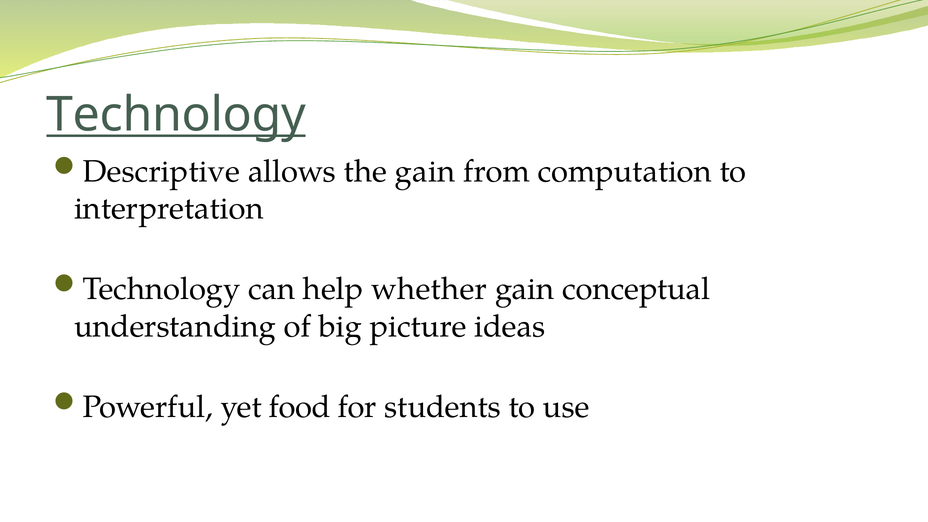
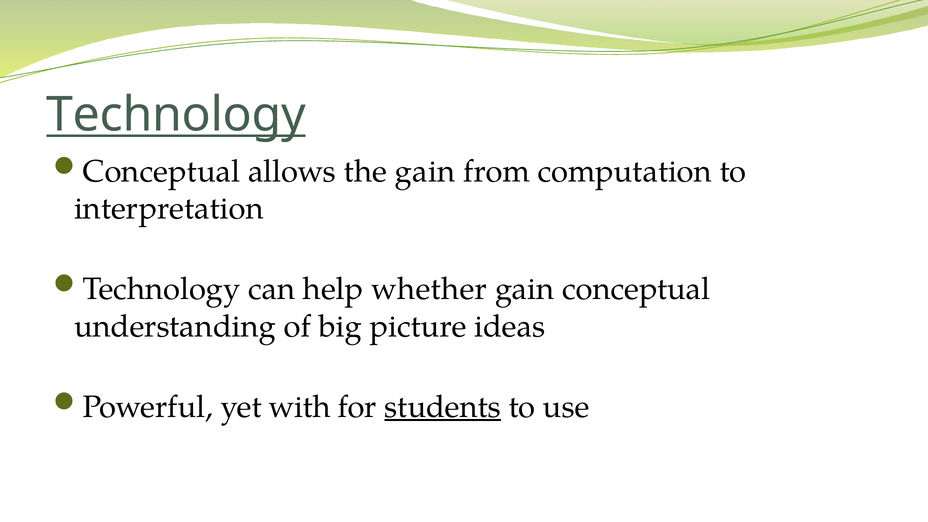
Descriptive at (161, 171): Descriptive -> Conceptual
food: food -> with
students underline: none -> present
